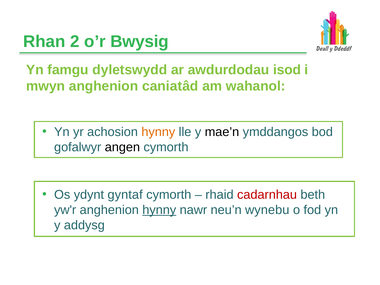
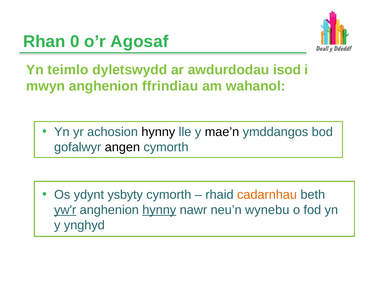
2: 2 -> 0
Bwysig: Bwysig -> Agosaf
famgu: famgu -> teimlo
caniatâd: caniatâd -> ffrindiau
hynny at (158, 132) colour: orange -> black
gyntaf: gyntaf -> ysbyty
cadarnhau colour: red -> orange
yw'r underline: none -> present
addysg: addysg -> ynghyd
